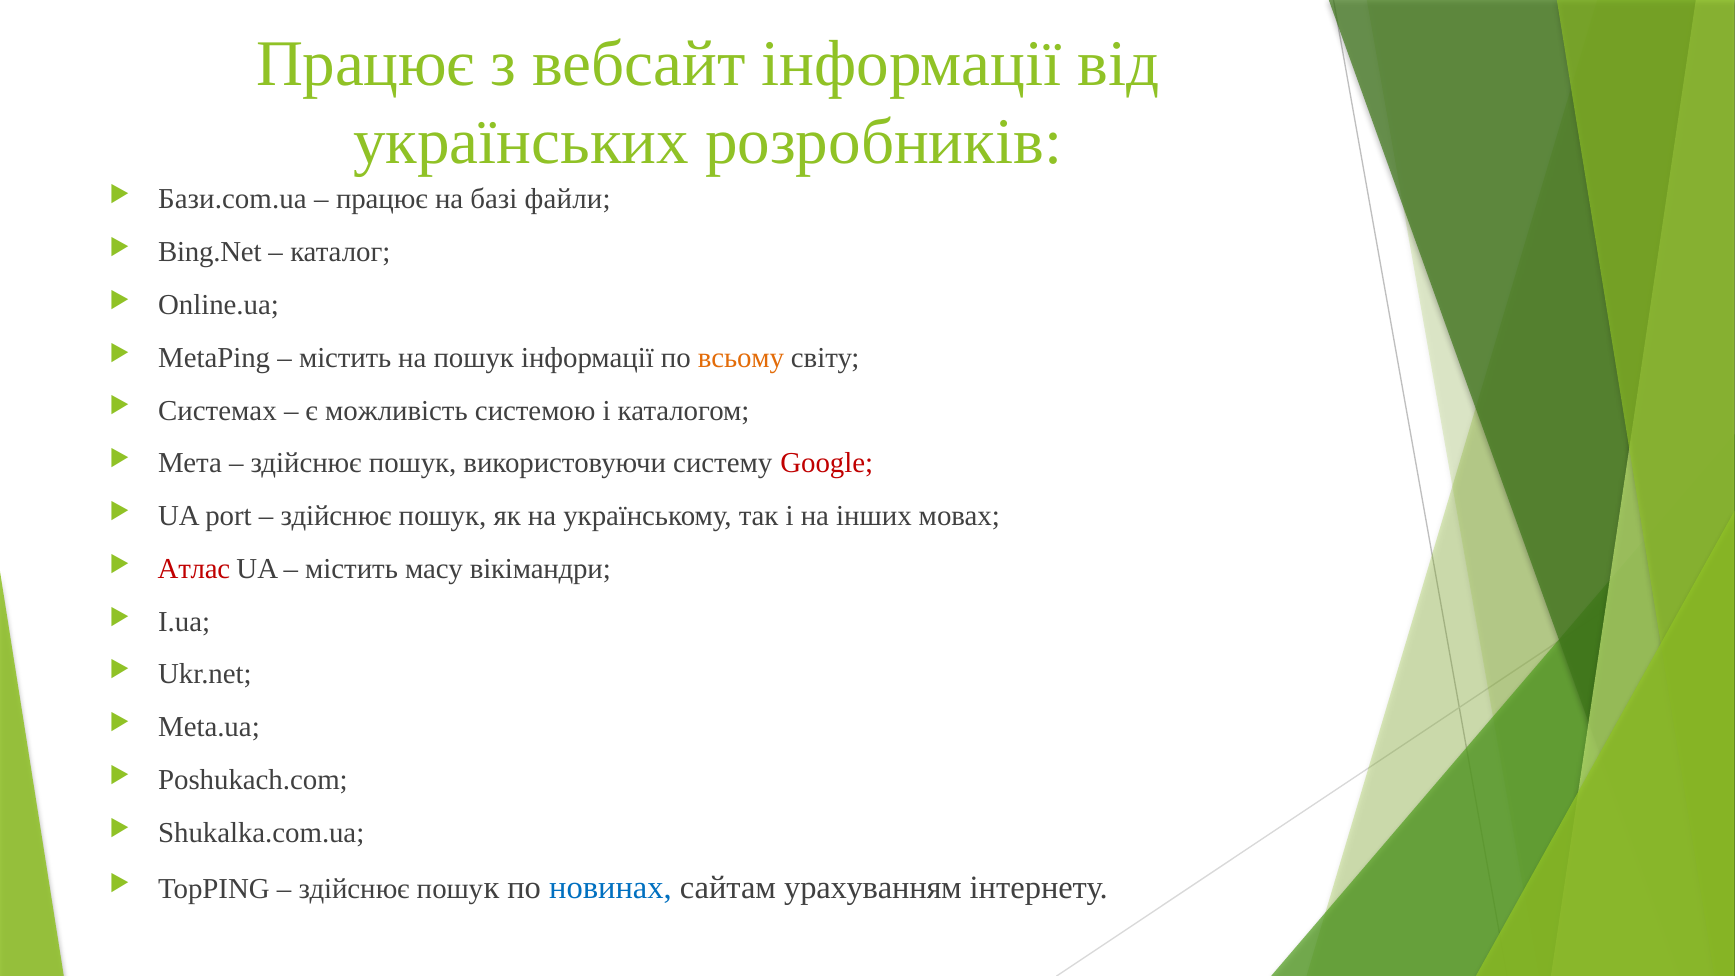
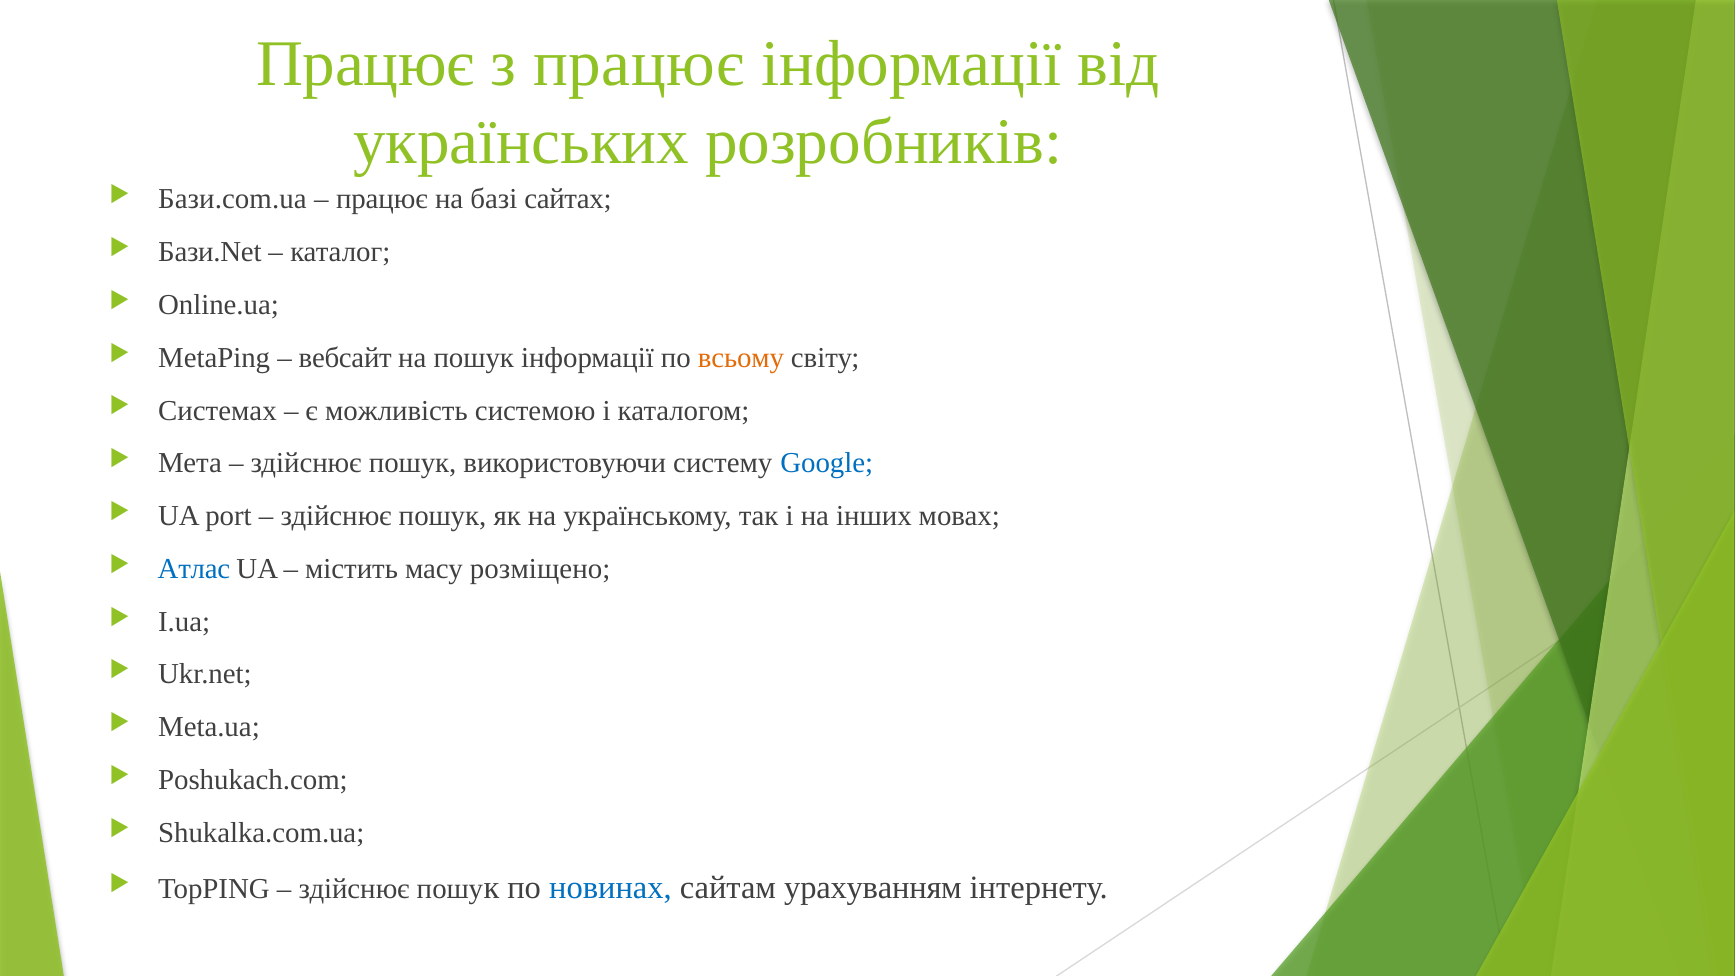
з вебсайт: вебсайт -> працює
файли: файли -> сайтах
Bing.Net: Bing.Net -> Бази.Net
містить at (345, 358): містить -> вебсайт
Google colour: red -> blue
Атлас colour: red -> blue
вікімандри: вікімандри -> розміщено
